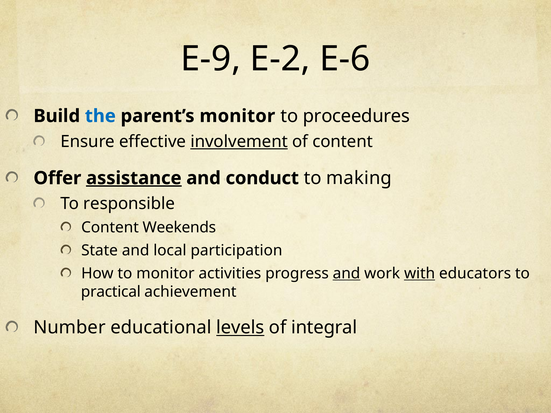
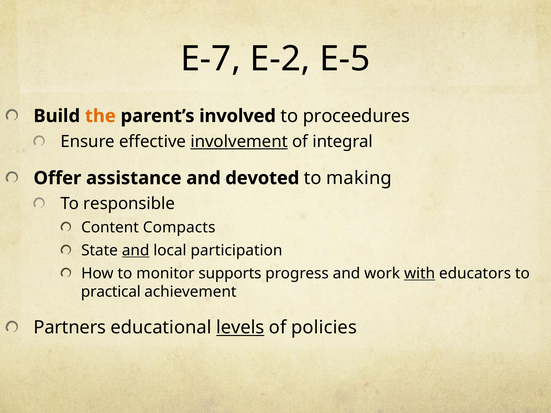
E-9: E-9 -> E-7
E-6: E-6 -> E-5
the colour: blue -> orange
parent’s monitor: monitor -> involved
of content: content -> integral
assistance underline: present -> none
conduct: conduct -> devoted
Weekends: Weekends -> Compacts
and at (136, 251) underline: none -> present
activities: activities -> supports
and at (346, 274) underline: present -> none
Number: Number -> Partners
integral: integral -> policies
